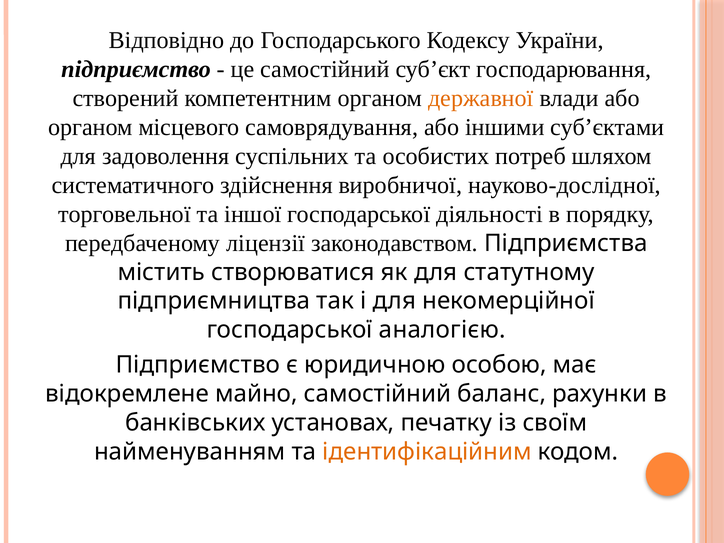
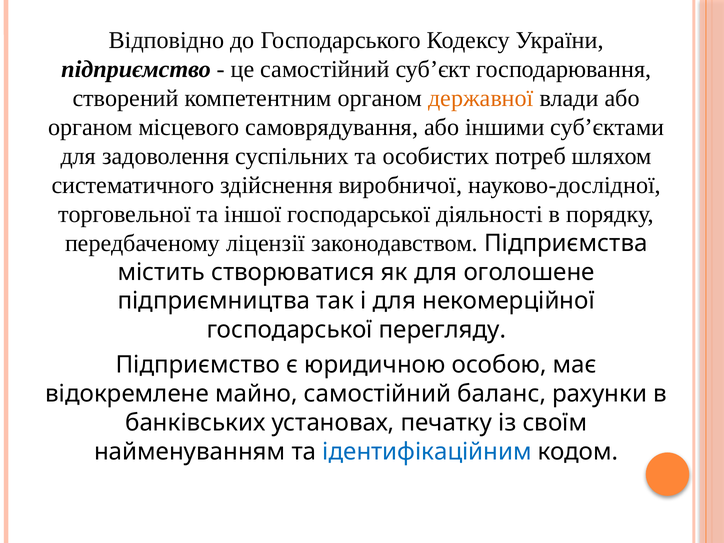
статутному: статутному -> оголошене
аналогією: аналогією -> перегляду
ідентифікаційним colour: orange -> blue
